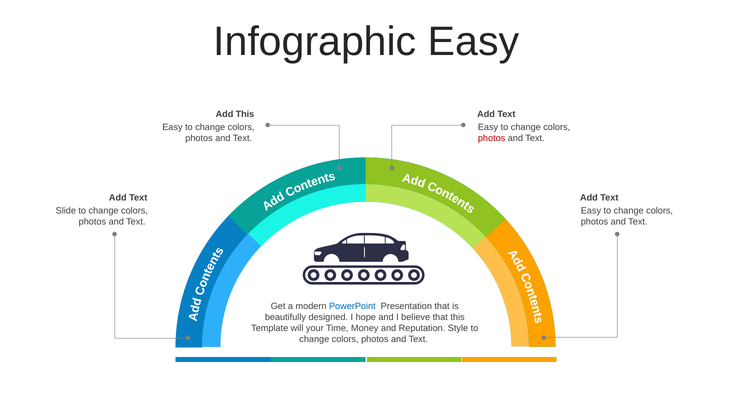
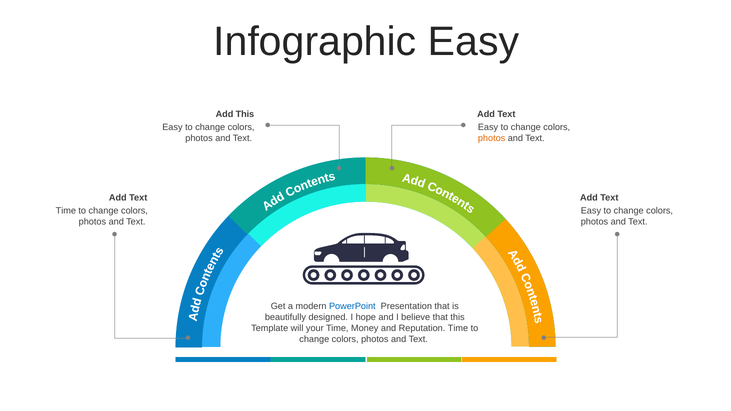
photos at (492, 138) colour: red -> orange
Slide at (66, 211): Slide -> Time
Reputation Style: Style -> Time
